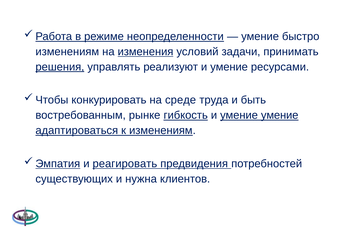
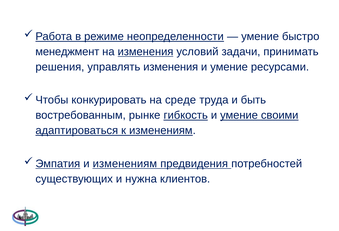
изменениям at (67, 52): изменениям -> менеджмент
решения underline: present -> none
управлять реализуют: реализуют -> изменения
умение умение: умение -> своими
и реагировать: реагировать -> изменениям
